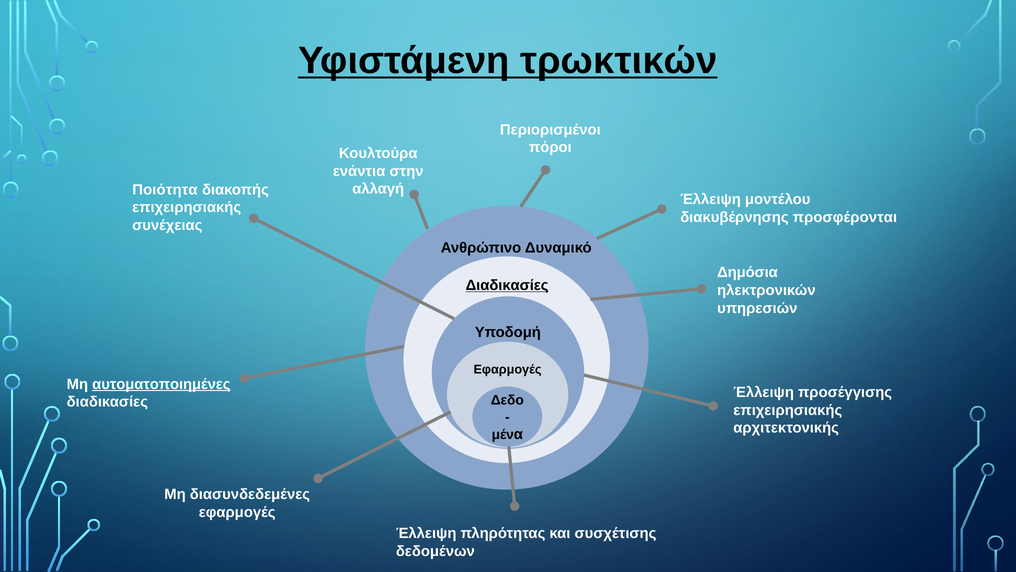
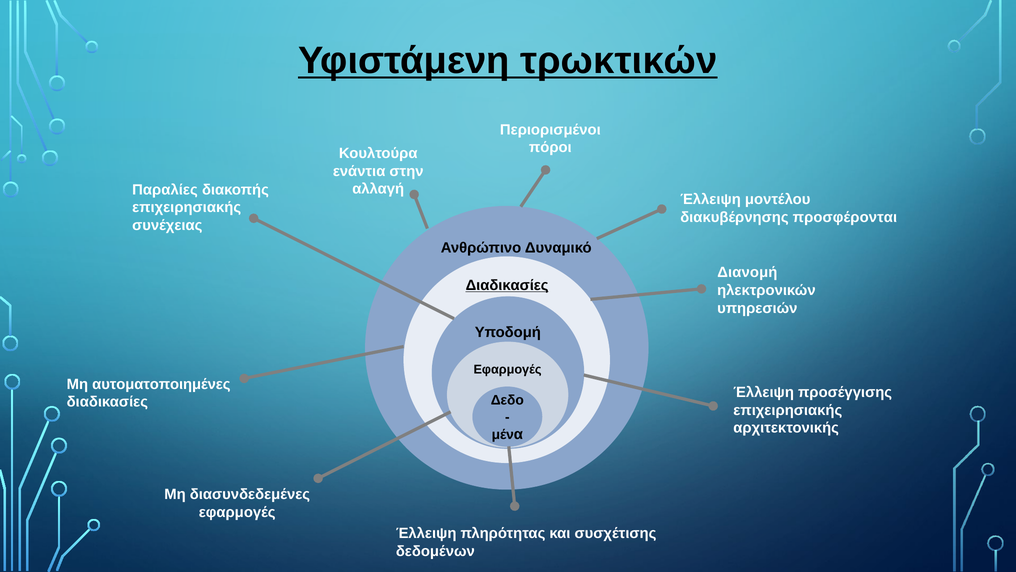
Ποιότητα: Ποιότητα -> Παραλίες
Δημόσια: Δημόσια -> Διανομή
αυτοματοποιημένες underline: present -> none
